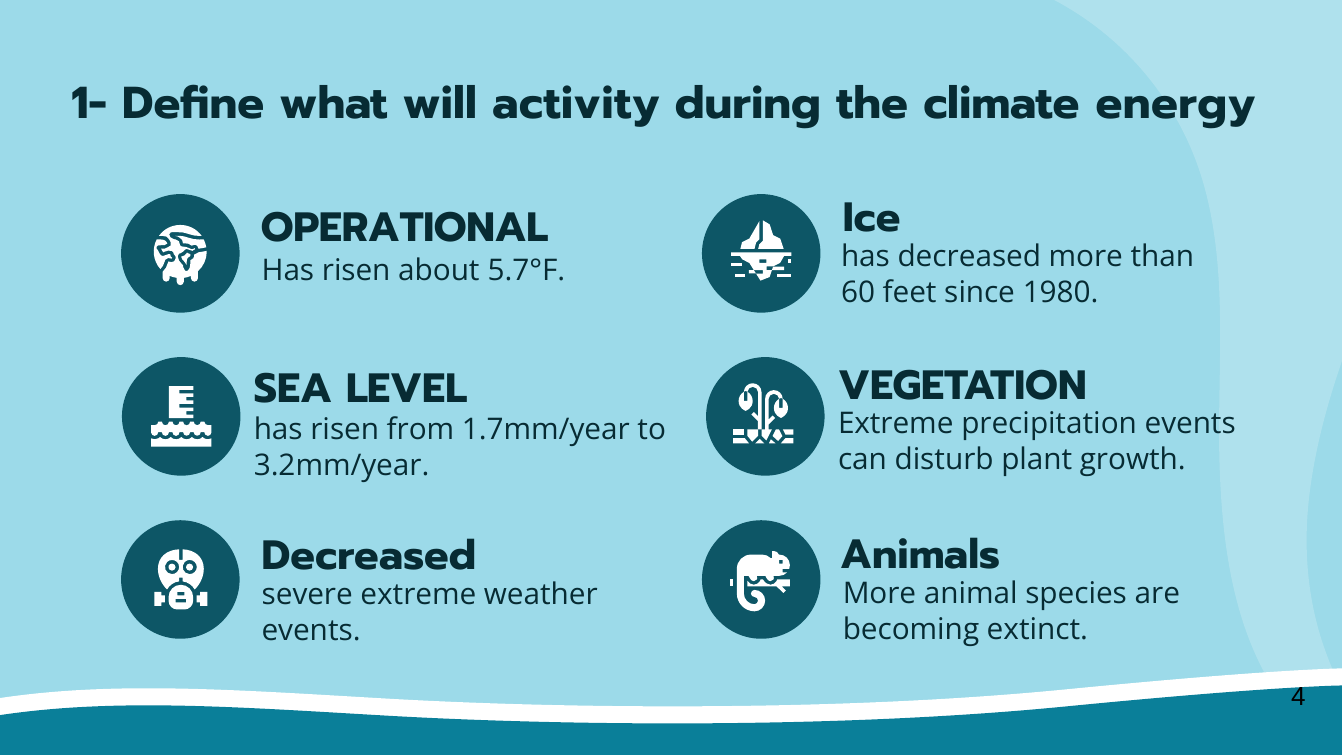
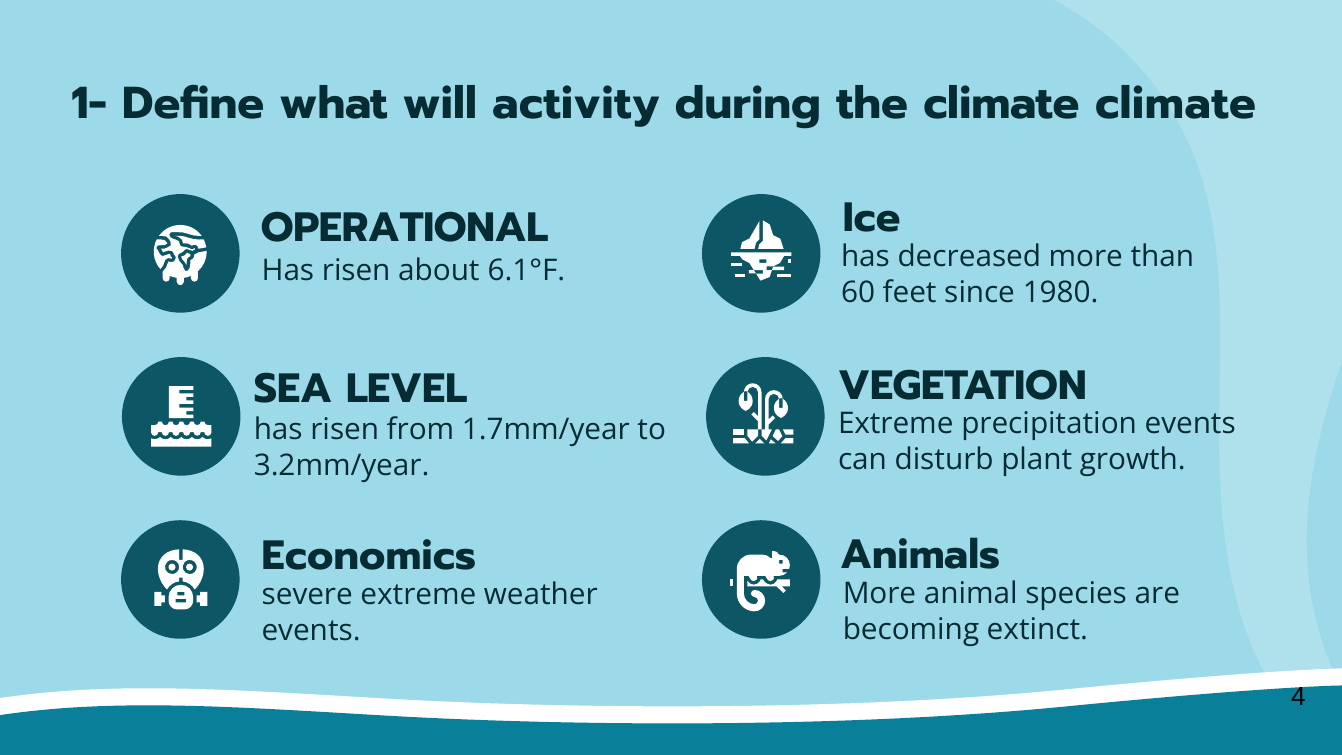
climate energy: energy -> climate
5.7°F: 5.7°F -> 6.1°F
Decreased at (369, 556): Decreased -> Economics
